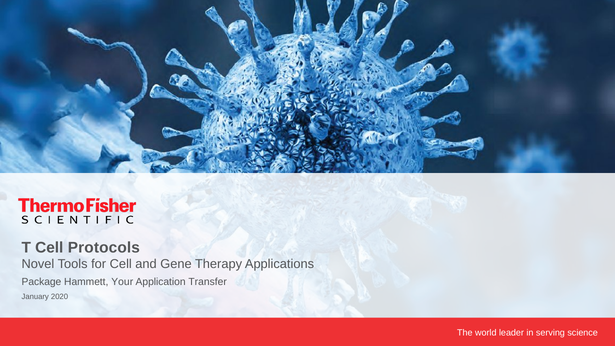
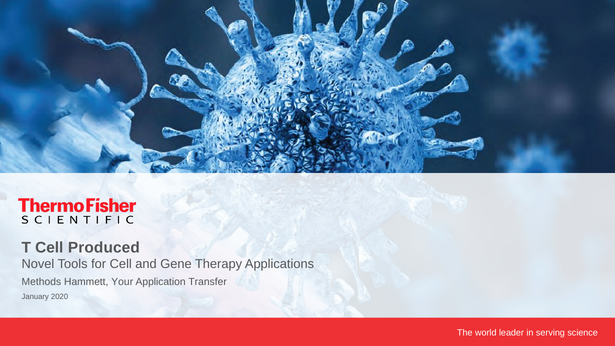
Protocols: Protocols -> Produced
Package: Package -> Methods
